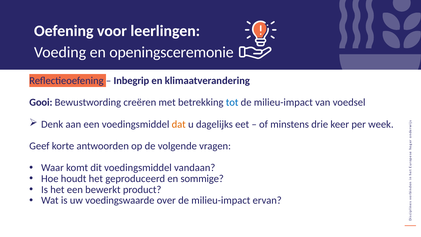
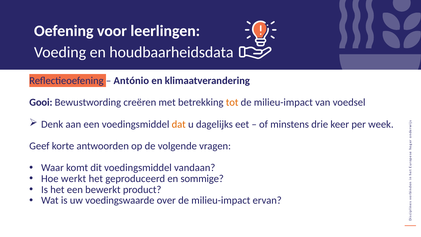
openingsceremonie: openingsceremonie -> houdbaarheidsdata
Inbegrip: Inbegrip -> António
tot colour: blue -> orange
houdt: houdt -> werkt
